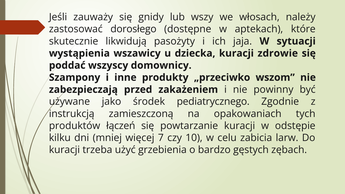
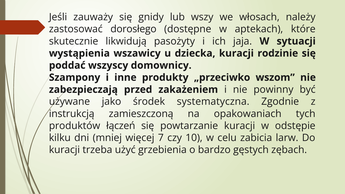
zdrowie: zdrowie -> rodzinie
pediatrycznego: pediatrycznego -> systematyczna
